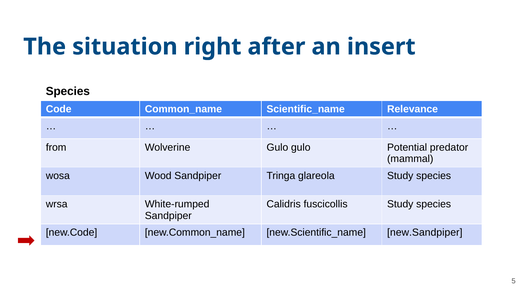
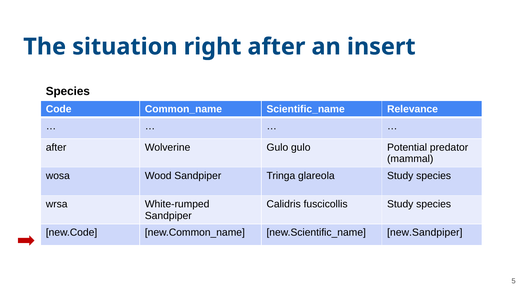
from at (56, 147): from -> after
